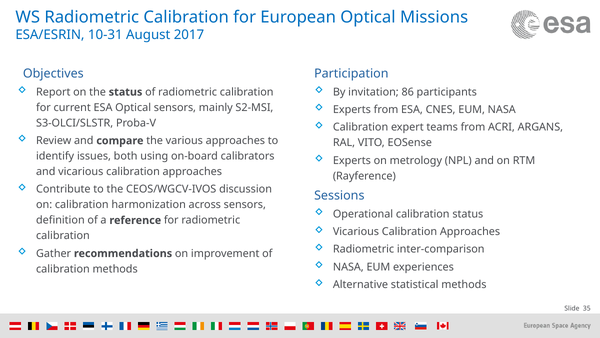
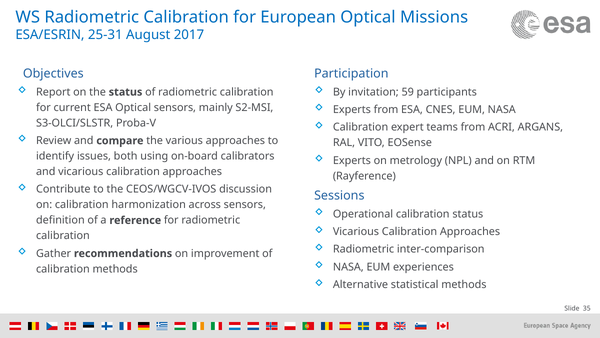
10-31: 10-31 -> 25-31
86: 86 -> 59
